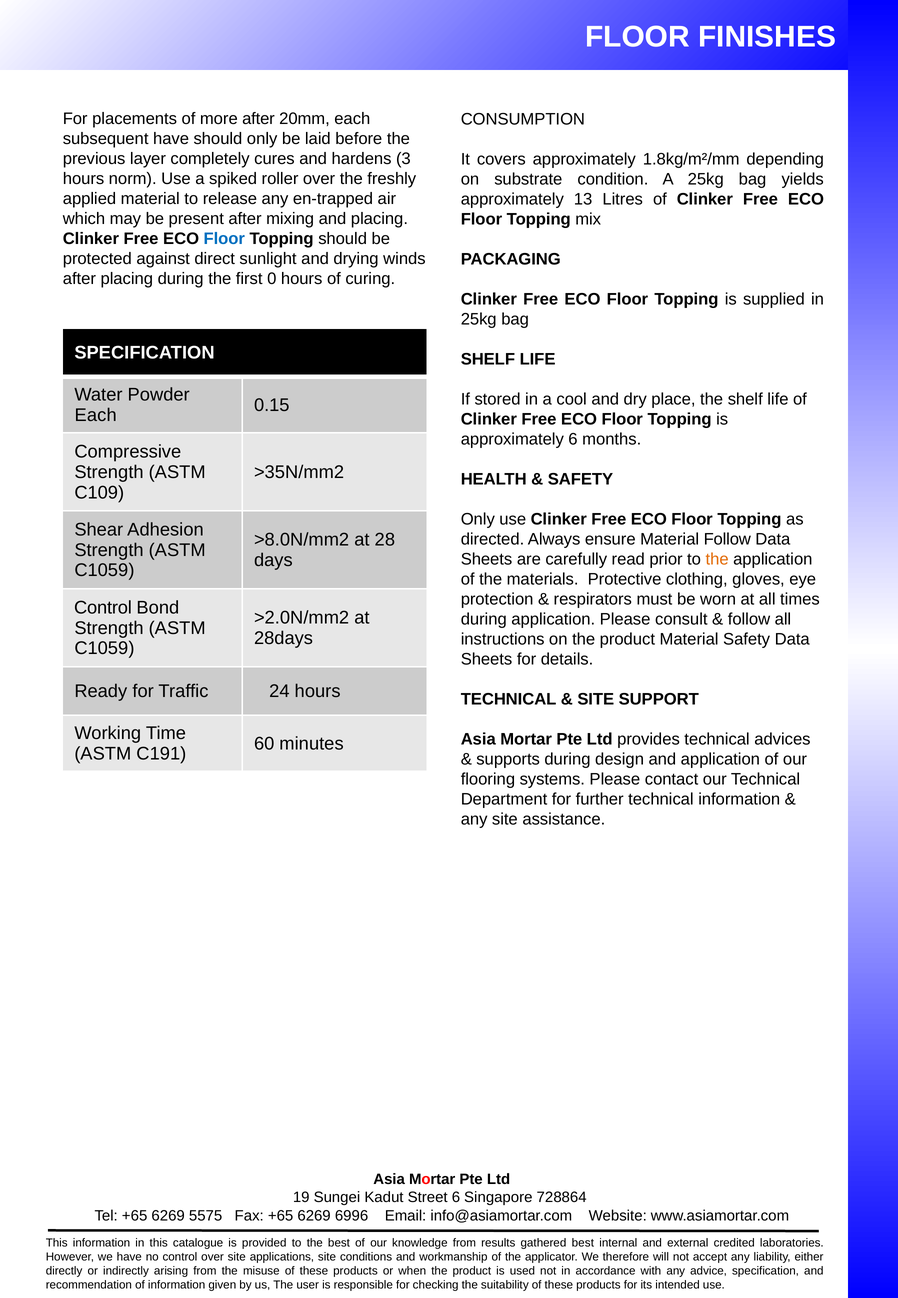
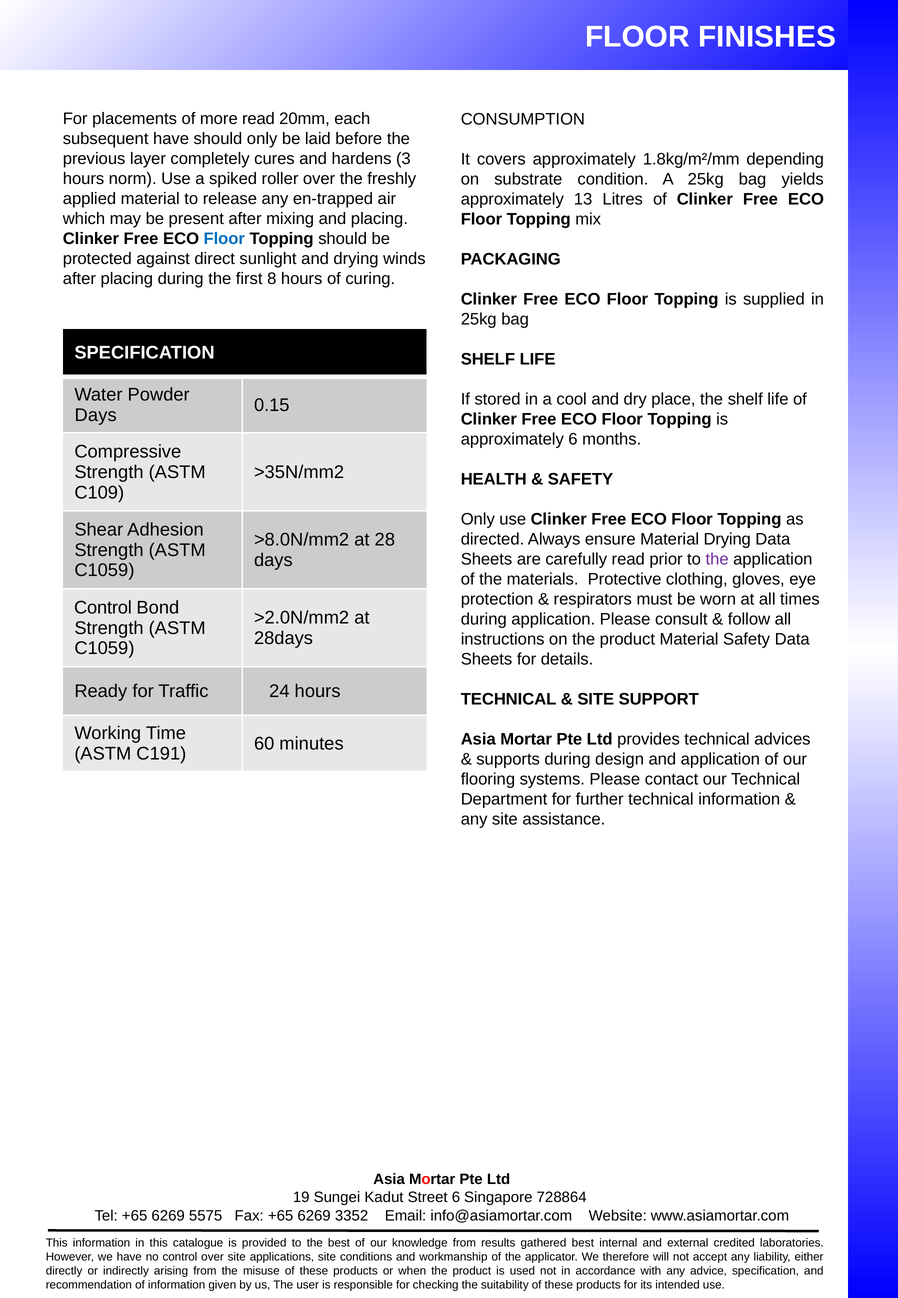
more after: after -> read
0: 0 -> 8
Each at (96, 415): Each -> Days
Material Follow: Follow -> Drying
the at (717, 559) colour: orange -> purple
6996: 6996 -> 3352
